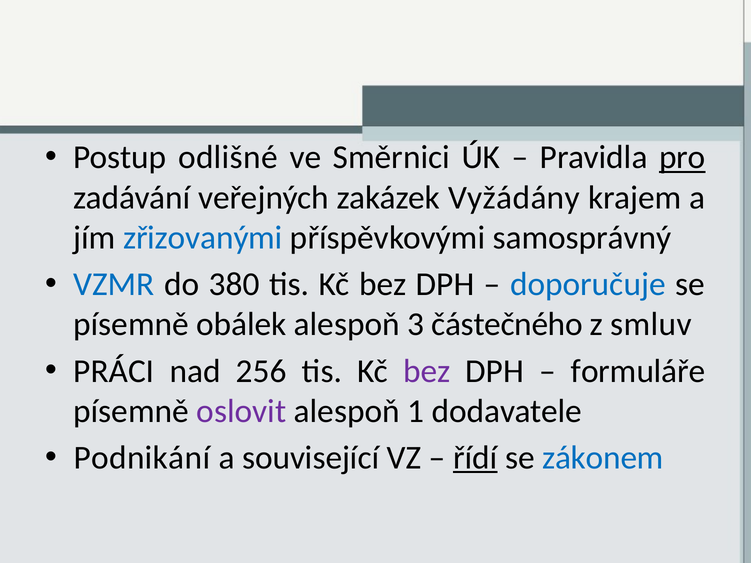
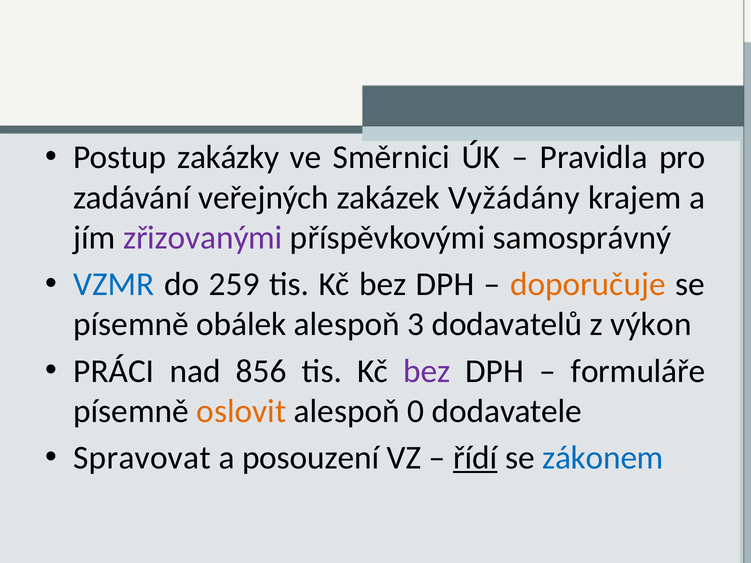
odlišné: odlišné -> zakázky
pro underline: present -> none
zřizovanými colour: blue -> purple
380: 380 -> 259
doporučuje colour: blue -> orange
částečného: částečného -> dodavatelů
smluv: smluv -> výkon
256: 256 -> 856
oslovit colour: purple -> orange
1: 1 -> 0
Podnikání: Podnikání -> Spravovat
související: související -> posouzení
